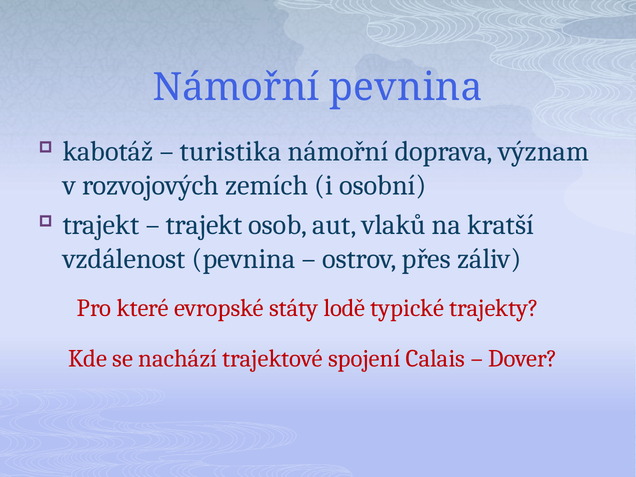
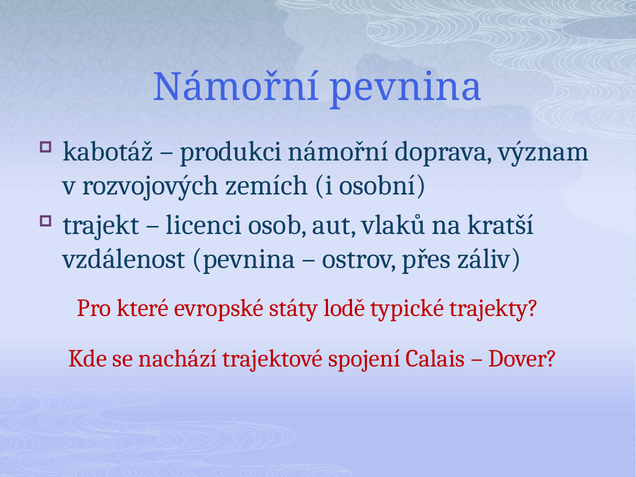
turistika: turistika -> produkci
trajekt at (204, 225): trajekt -> licenci
